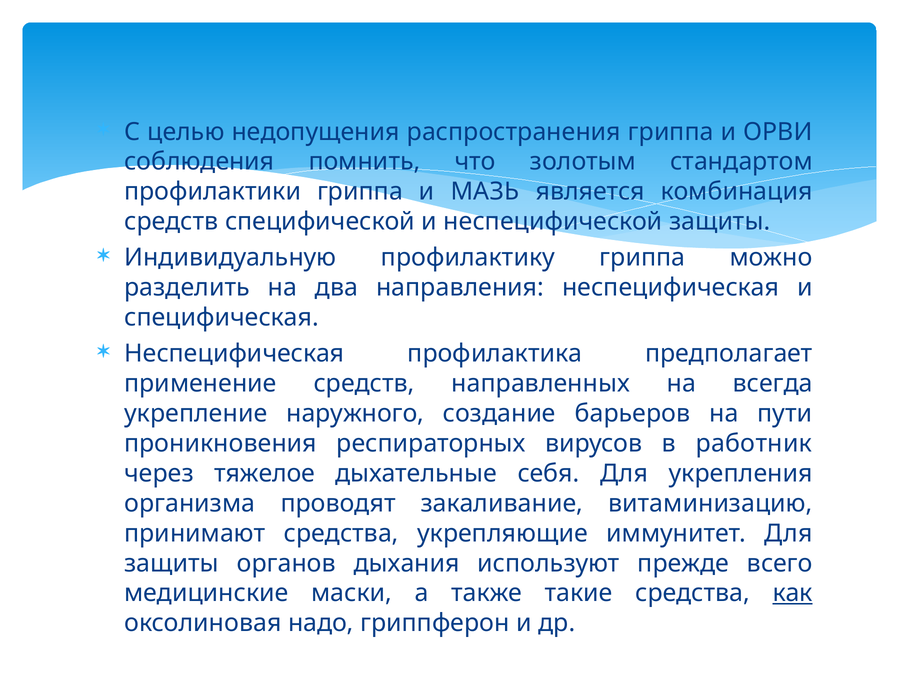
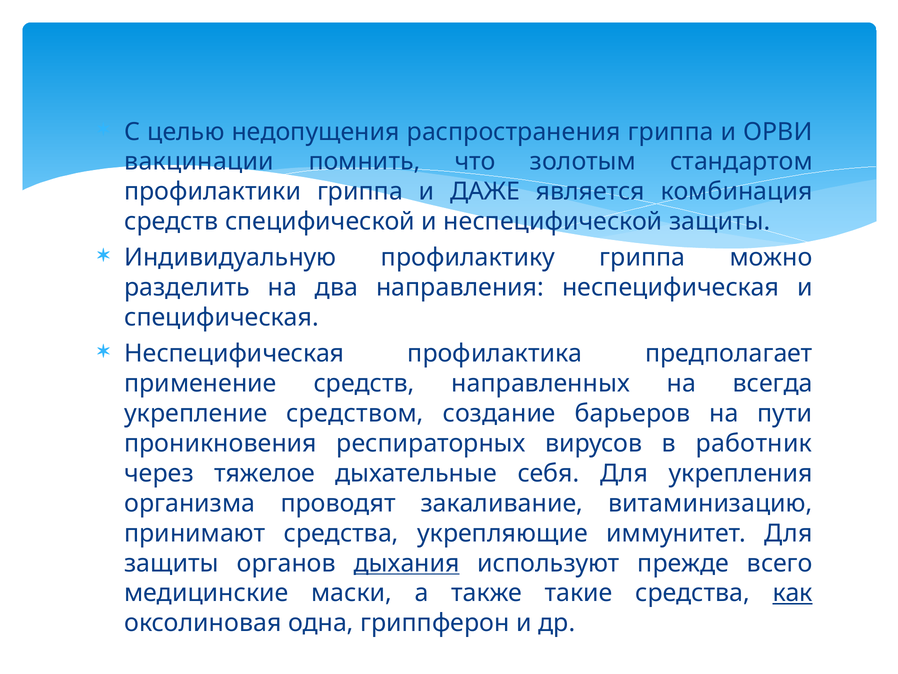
соблюдения: соблюдения -> вакцинации
МАЗЬ: МАЗЬ -> ДАЖЕ
наружного: наружного -> средством
дыхания underline: none -> present
надо: надо -> одна
